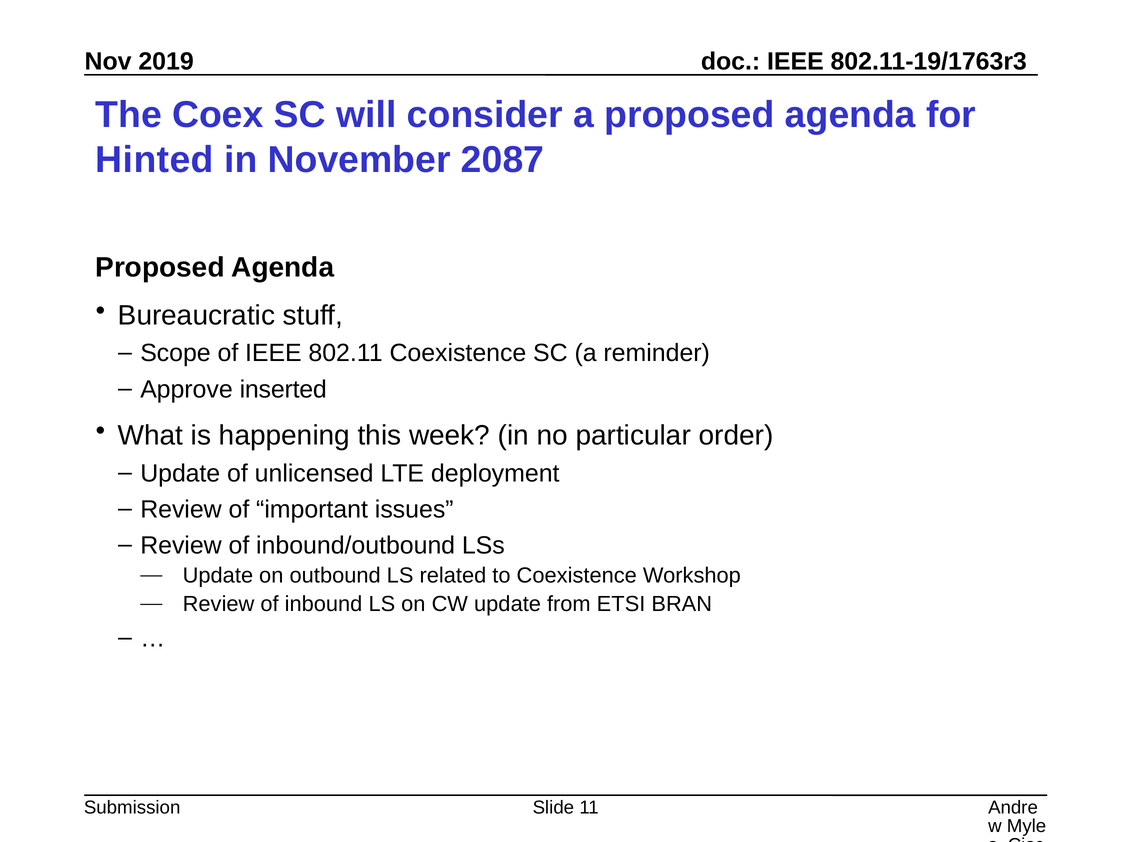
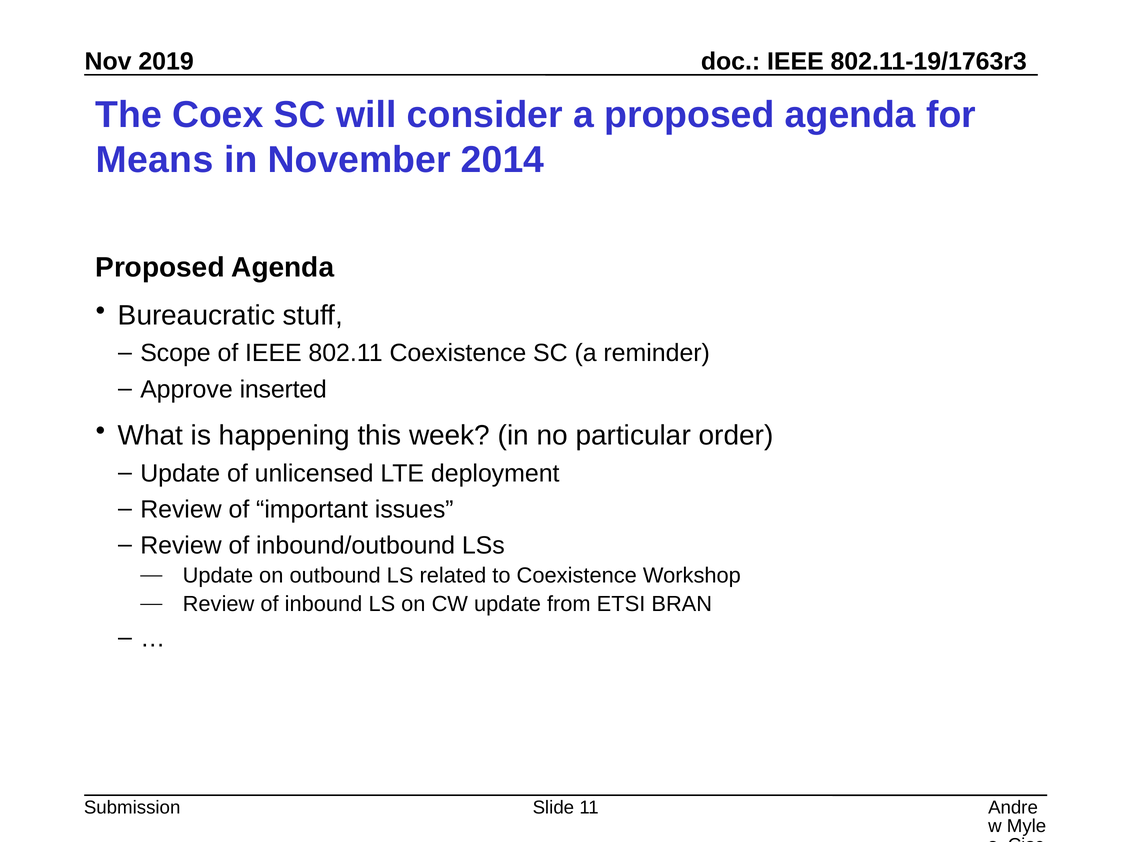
Hinted: Hinted -> Means
2087: 2087 -> 2014
